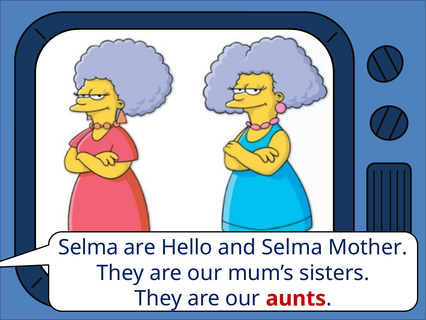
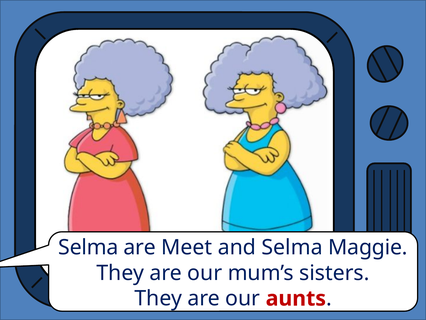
Hello: Hello -> Meet
Mother: Mother -> Maggie
